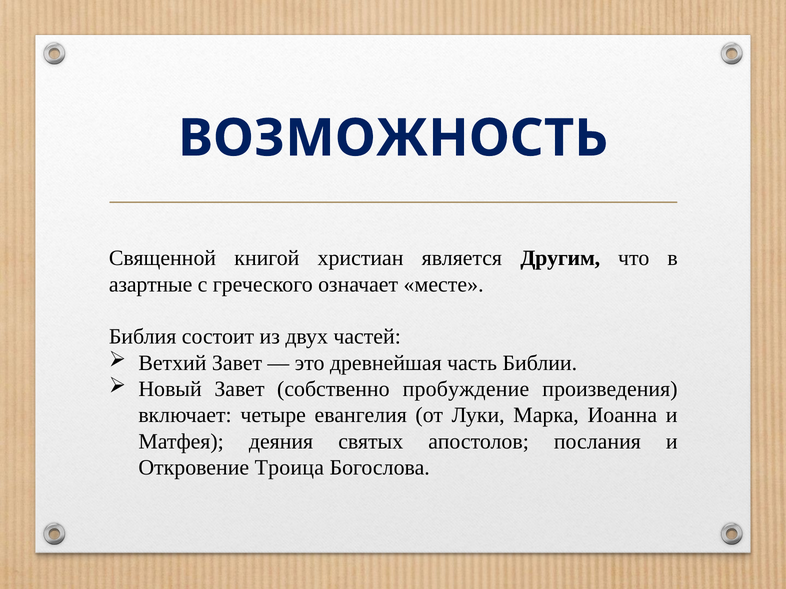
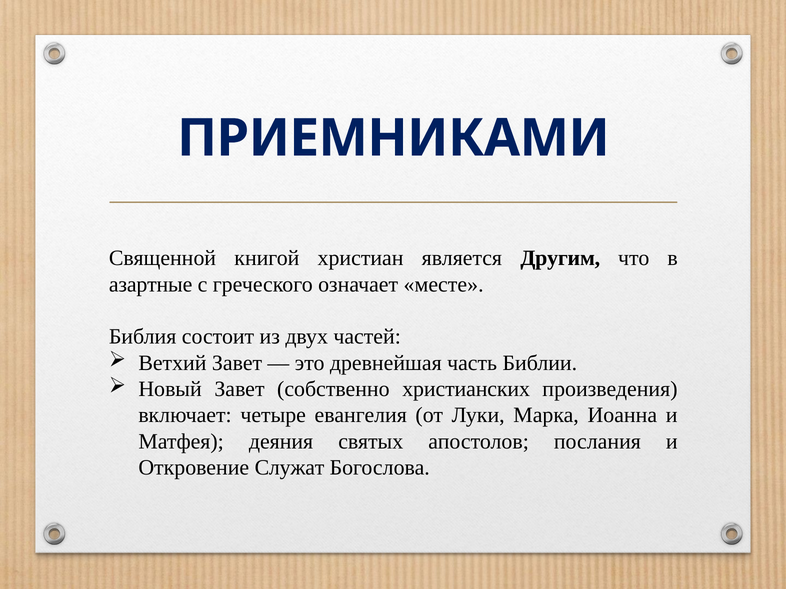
ВОЗМОЖНОСТЬ: ВОЗМОЖНОСТЬ -> ПРИЕМНИКАМИ
пробуждение: пробуждение -> христианских
Троица: Троица -> Служат
